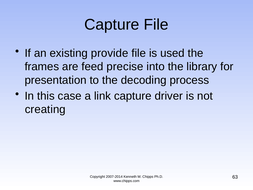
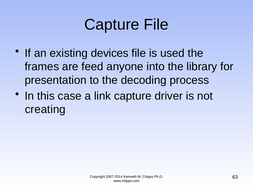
provide: provide -> devices
precise: precise -> anyone
